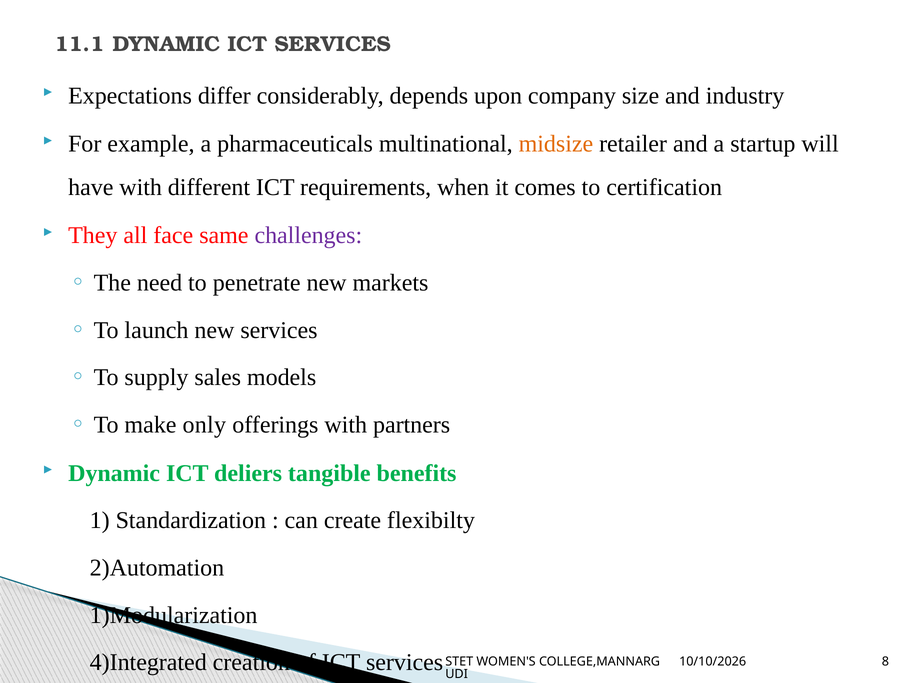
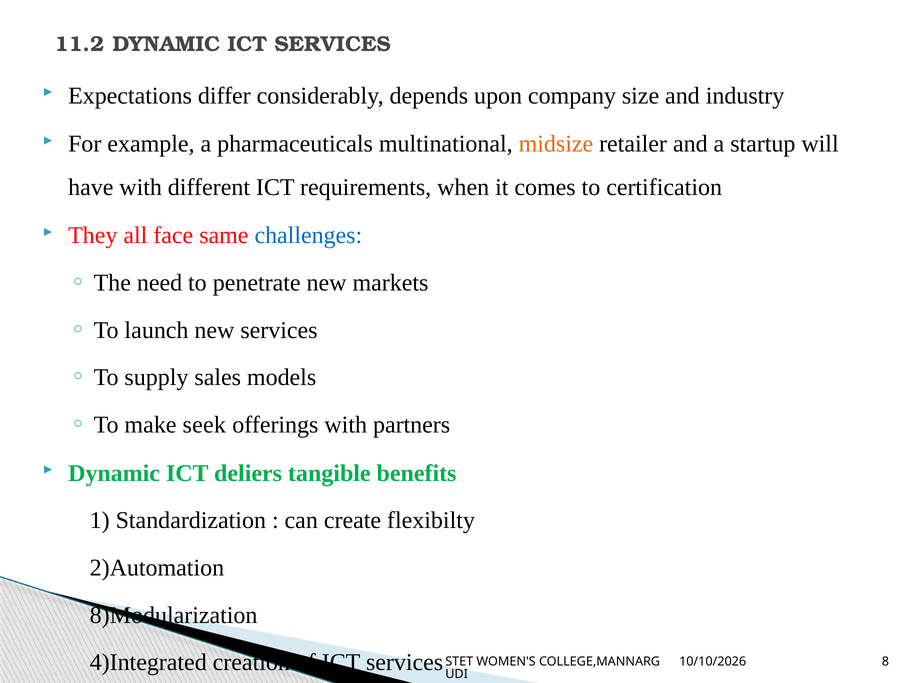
11.1: 11.1 -> 11.2
challenges colour: purple -> blue
only: only -> seek
1)Modularization: 1)Modularization -> 8)Modularization
